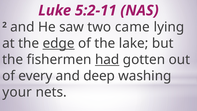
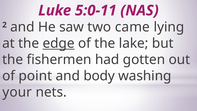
5:2-11: 5:2-11 -> 5:0-11
had underline: present -> none
every: every -> point
deep: deep -> body
